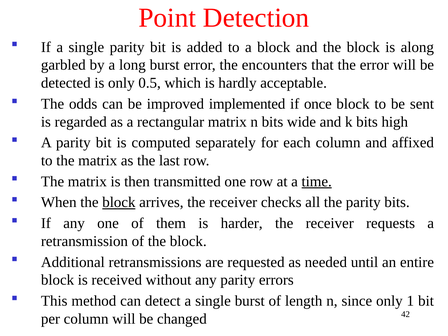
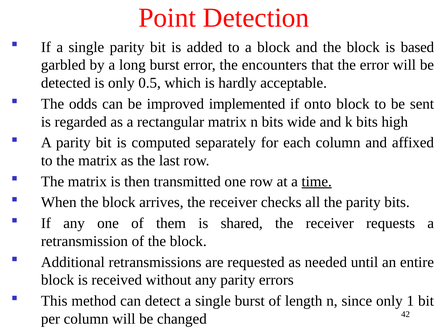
along: along -> based
once: once -> onto
block at (119, 202) underline: present -> none
harder: harder -> shared
